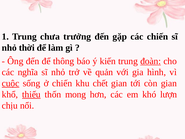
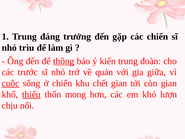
chưa: chưa -> đáng
thời: thời -> trìu
thông underline: none -> present
đoàn underline: present -> none
nghĩa: nghĩa -> trước
hình: hình -> giữa
